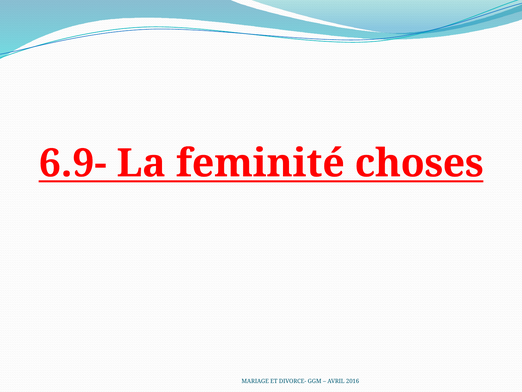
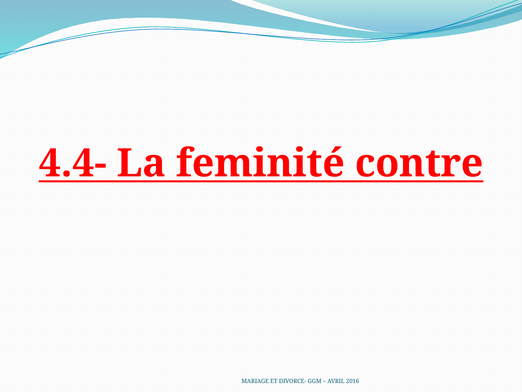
6.9-: 6.9- -> 4.4-
choses: choses -> contre
